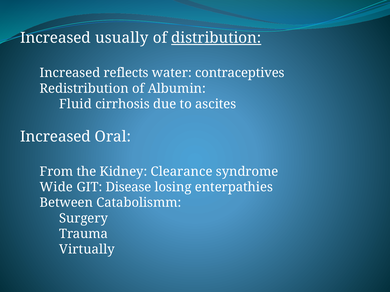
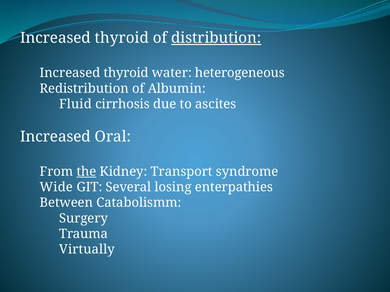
usually at (122, 38): usually -> thyroid
reflects at (126, 73): reflects -> thyroid
contraceptives: contraceptives -> heterogeneous
the underline: none -> present
Clearance: Clearance -> Transport
Disease: Disease -> Several
